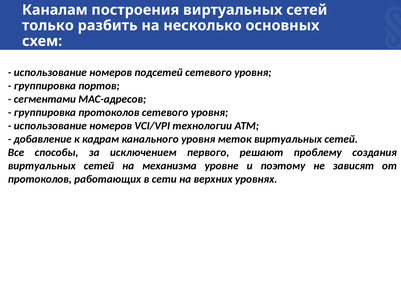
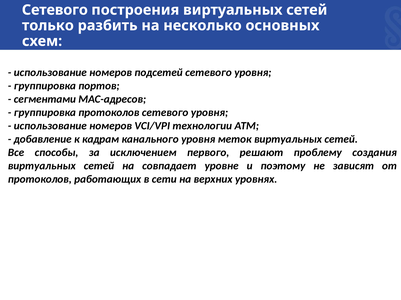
Каналам at (55, 10): Каналам -> Сетевого
механизма: механизма -> совпадает
